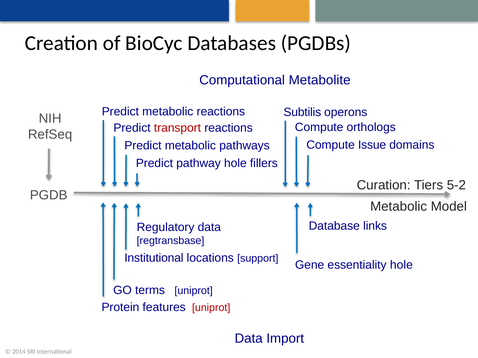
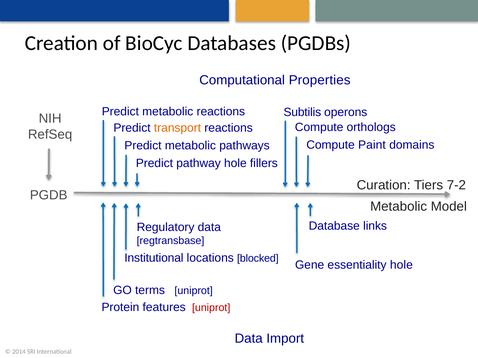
Metabolite: Metabolite -> Properties
transport colour: red -> orange
Issue: Issue -> Paint
5-2: 5-2 -> 7-2
support: support -> blocked
